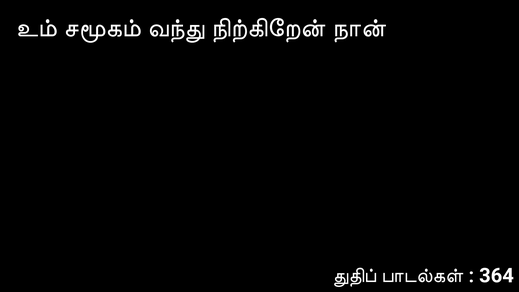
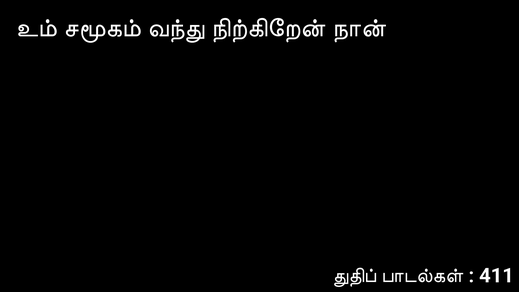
364: 364 -> 411
